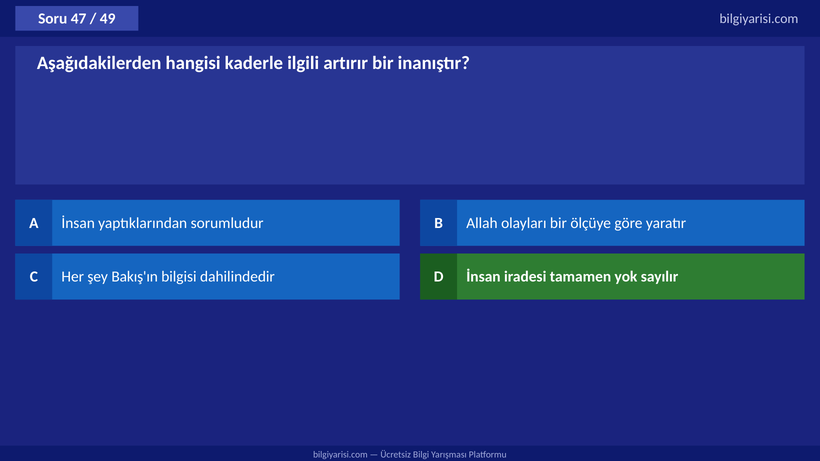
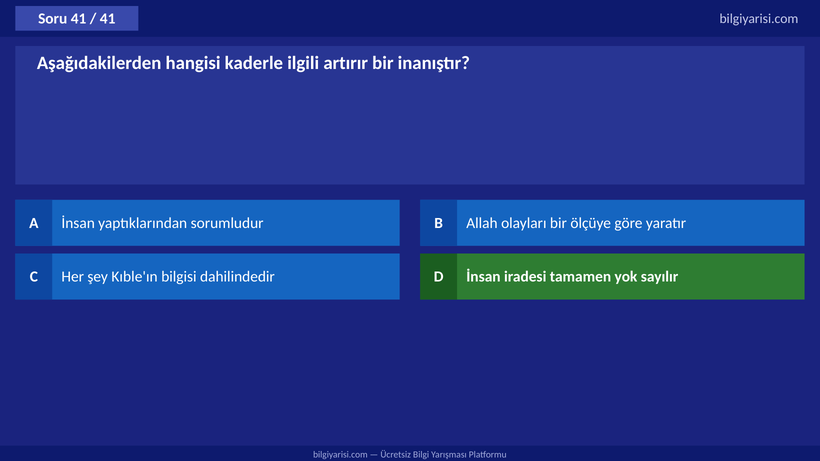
Soru 47: 47 -> 41
49 at (108, 19): 49 -> 41
Bakış'ın: Bakış'ın -> Kıble'ın
